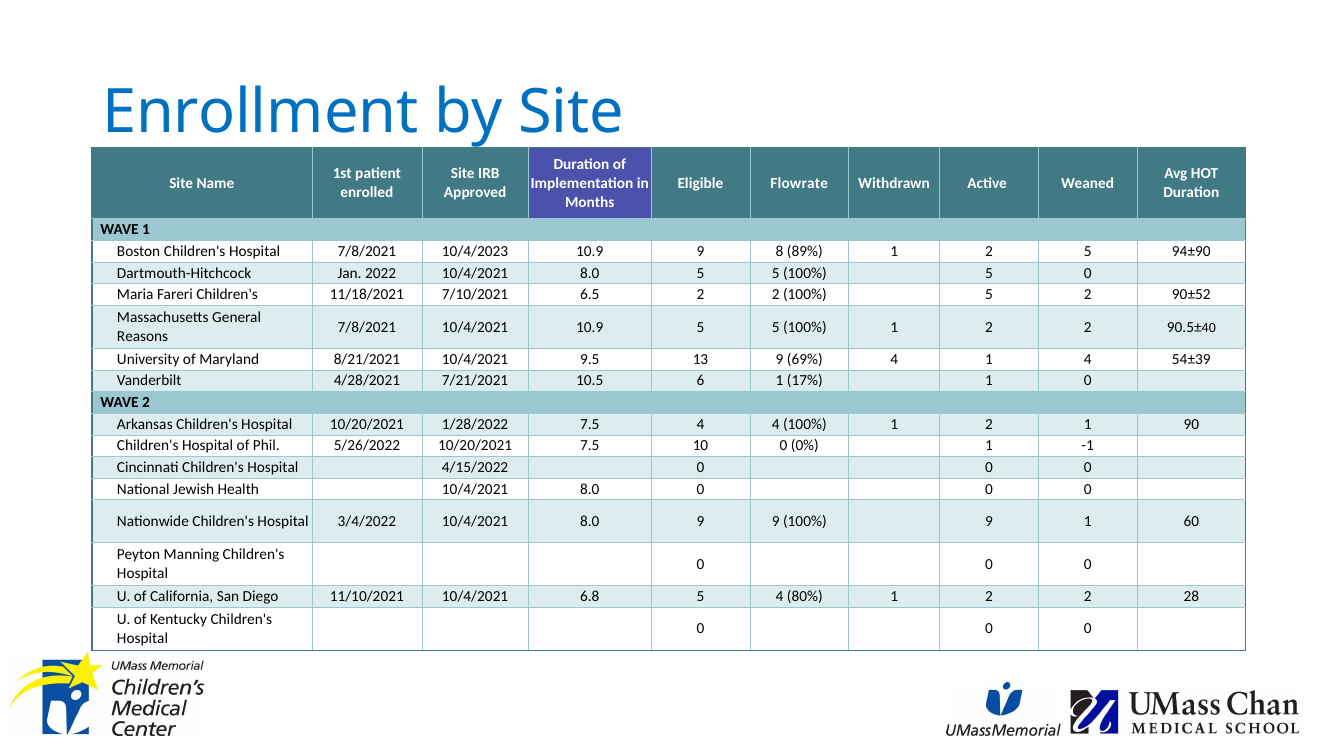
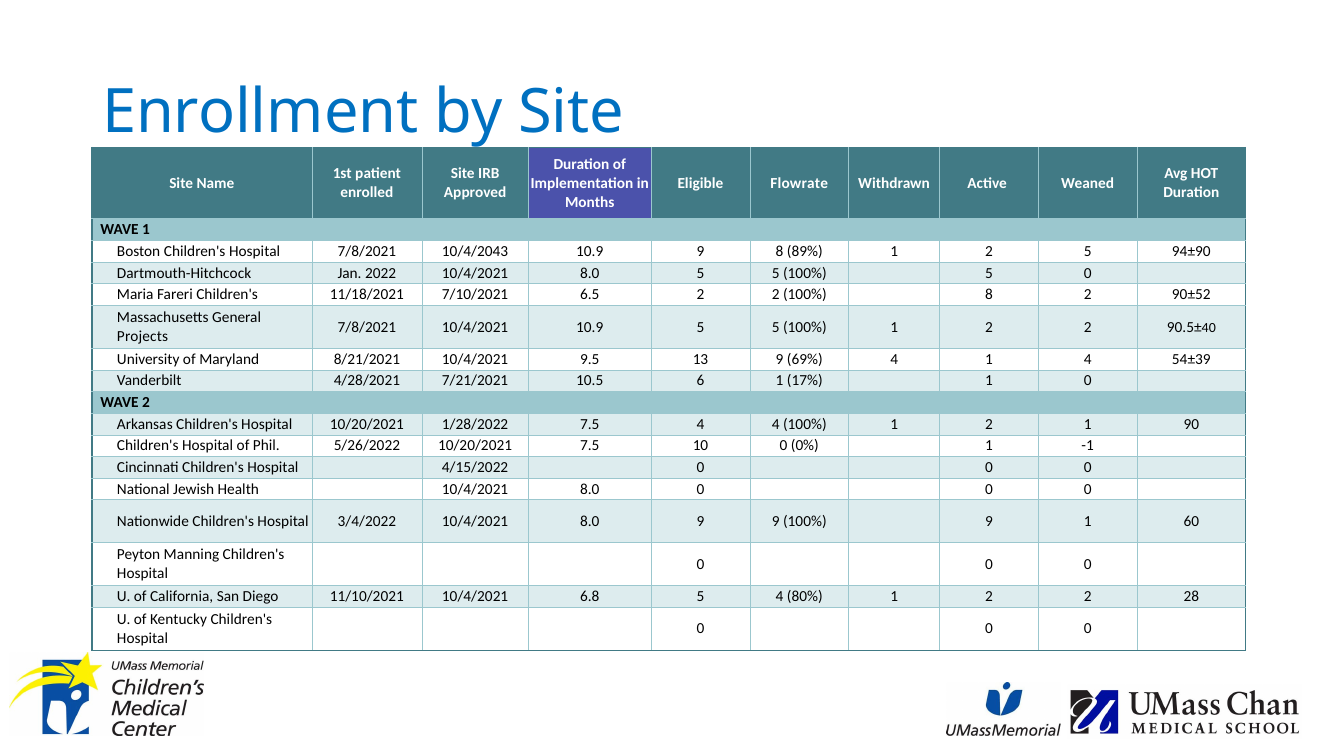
10/4/2023: 10/4/2023 -> 10/4/2043
2 100% 5: 5 -> 8
Reasons: Reasons -> Projects
